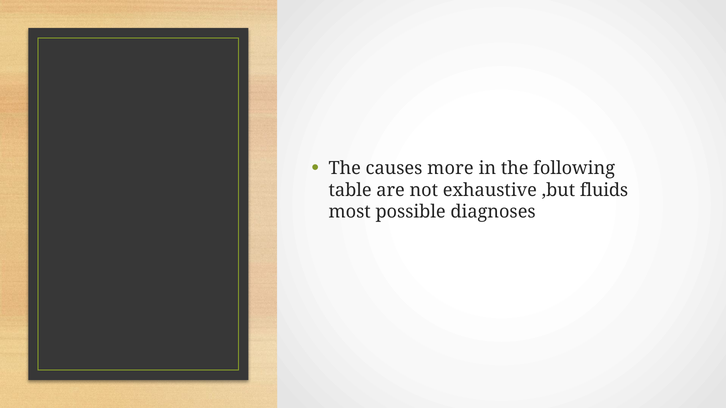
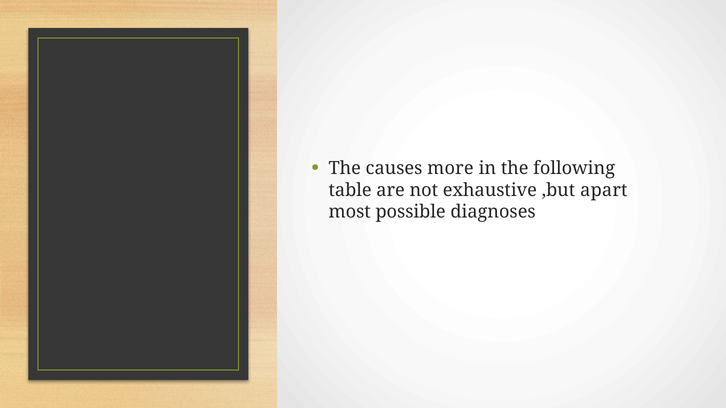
fluids: fluids -> apart
